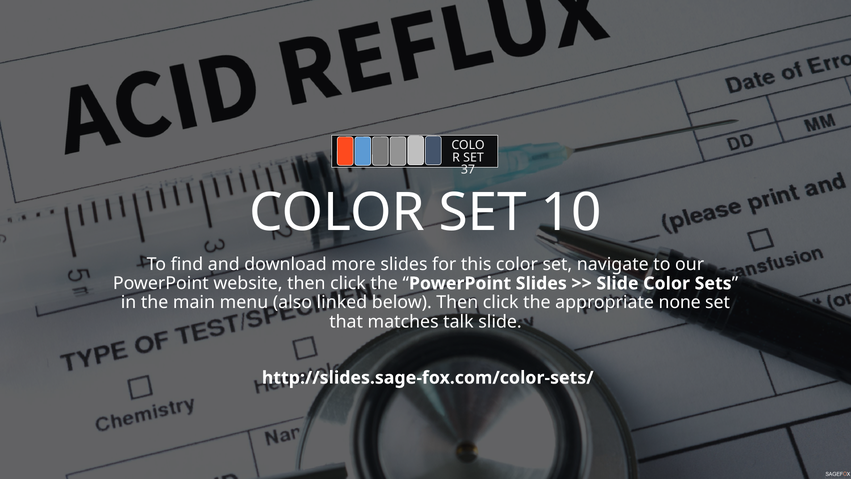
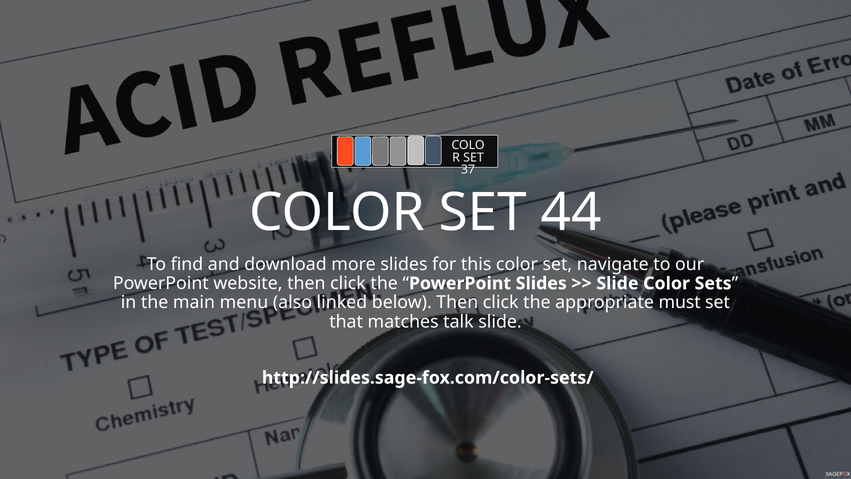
10: 10 -> 44
none: none -> must
